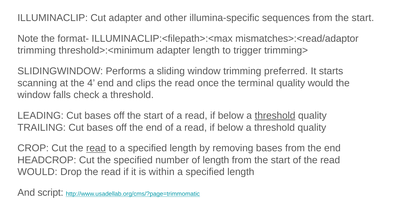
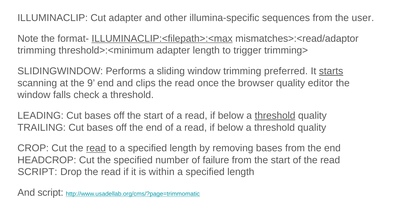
sequences from the start: start -> user
ILLUMINACLIP:<filepath>:<max underline: none -> present
starts underline: none -> present
4: 4 -> 9
terminal: terminal -> browser
quality would: would -> editor
of length: length -> failure
WOULD at (37, 172): WOULD -> SCRIPT
